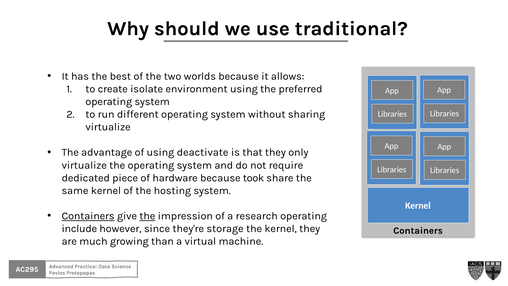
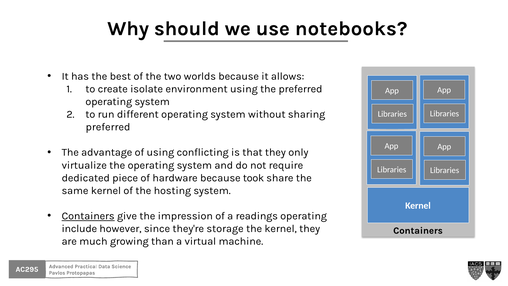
traditional: traditional -> notebooks
virtualize at (108, 127): virtualize -> preferred
deactivate: deactivate -> conflicting
the at (147, 216) underline: present -> none
research: research -> readings
